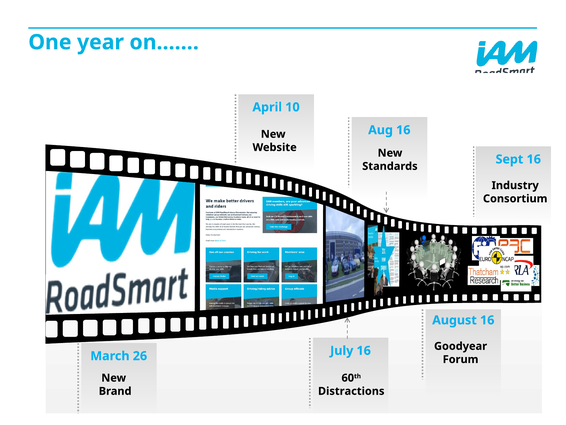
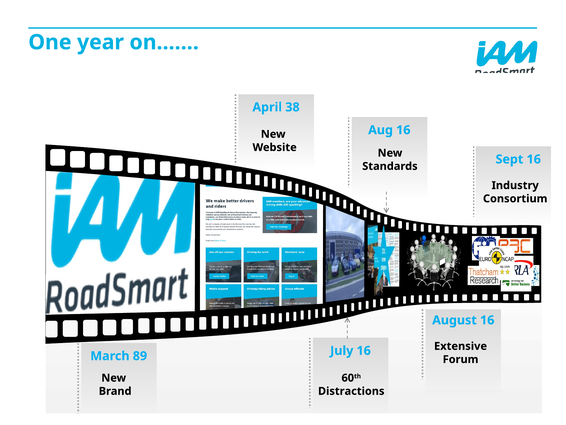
10: 10 -> 38
Goodyear: Goodyear -> Extensive
26: 26 -> 89
